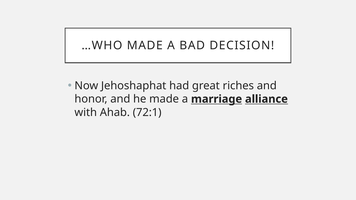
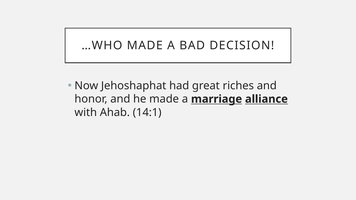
72:1: 72:1 -> 14:1
